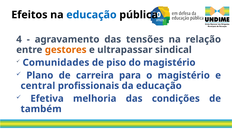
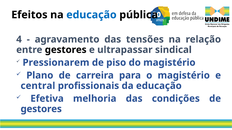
gestores at (66, 50) colour: orange -> black
Comunidades: Comunidades -> Pressionarem
também at (41, 109): também -> gestores
